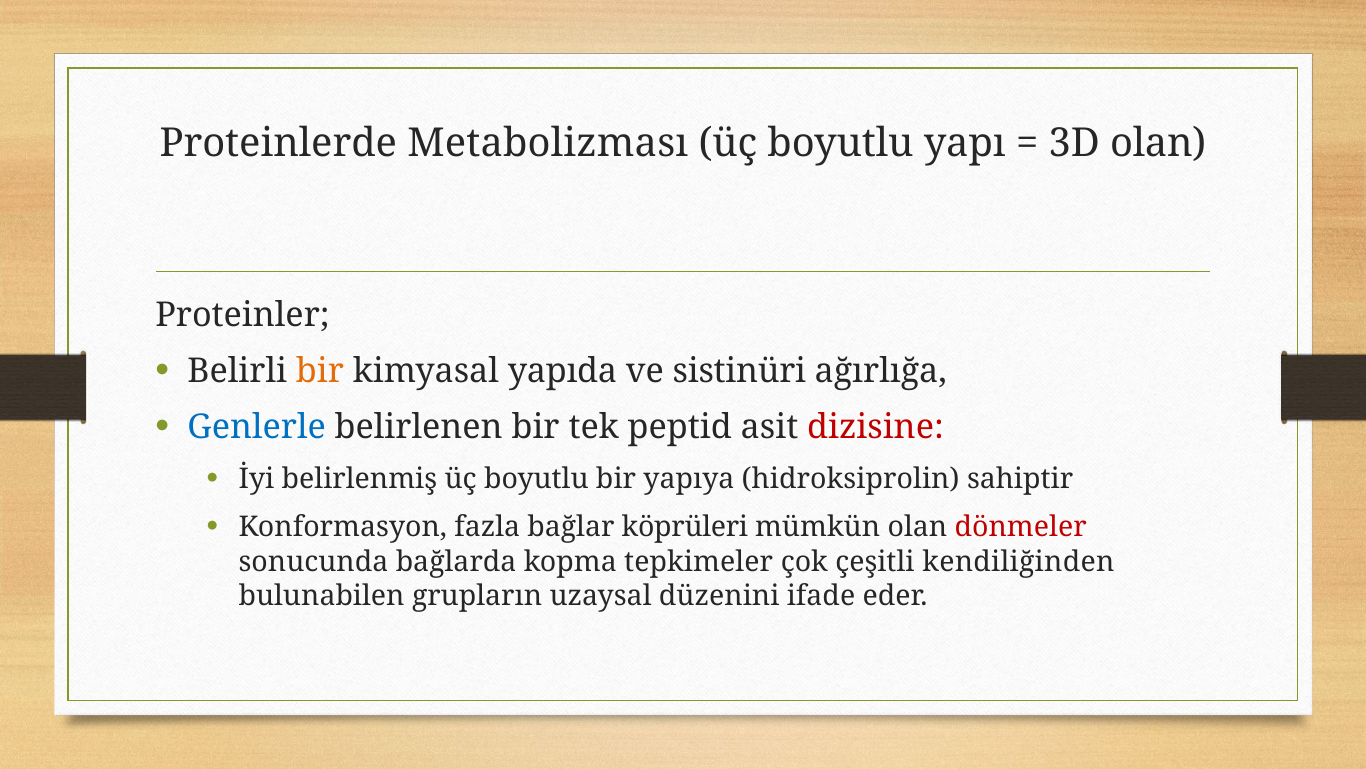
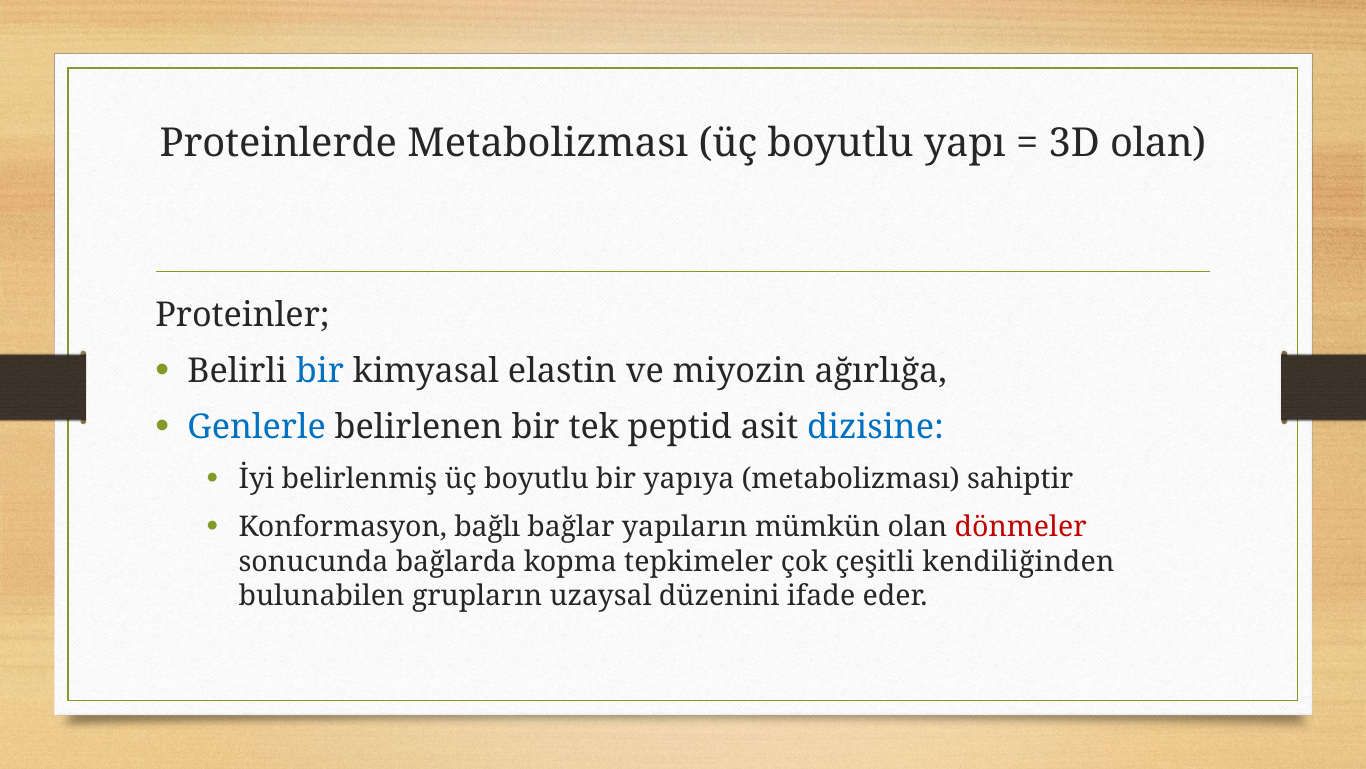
bir at (320, 371) colour: orange -> blue
yapıda: yapıda -> elastin
sistinüri: sistinüri -> miyozin
dizisine colour: red -> blue
yapıya hidroksiprolin: hidroksiprolin -> metabolizması
fazla: fazla -> bağlı
köprüleri: köprüleri -> yapıların
